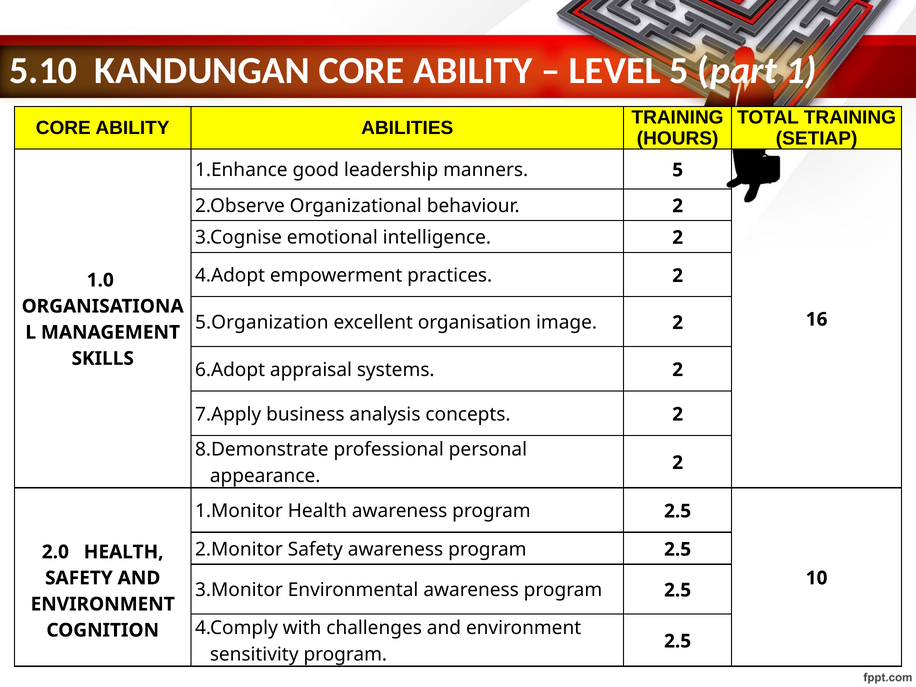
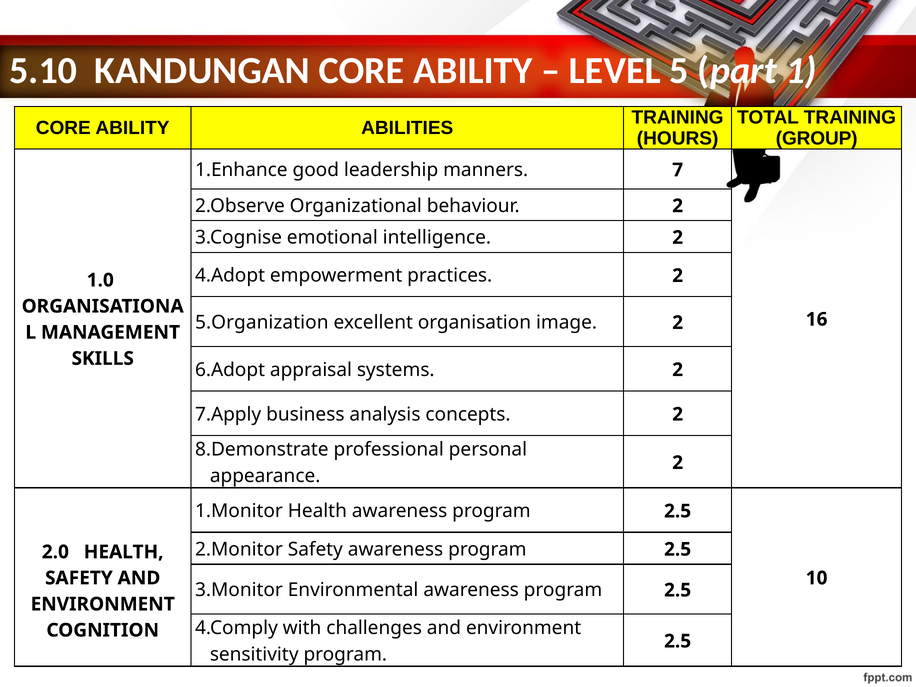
SETIAP: SETIAP -> GROUP
manners 5: 5 -> 7
